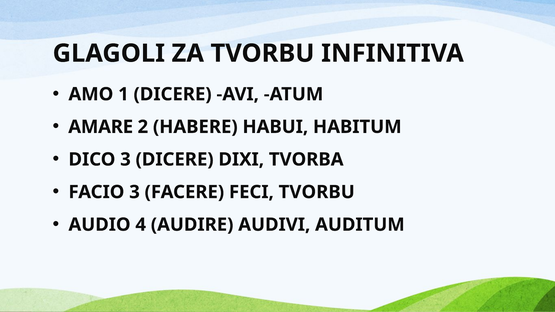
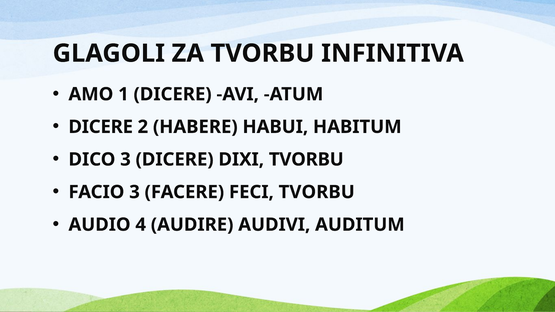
AMARE at (101, 127): AMARE -> DICERE
DIXI TVORBA: TVORBA -> TVORBU
